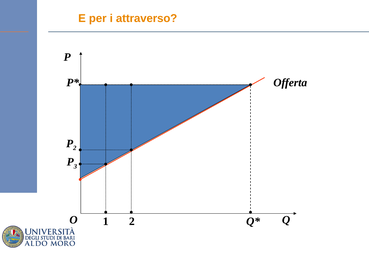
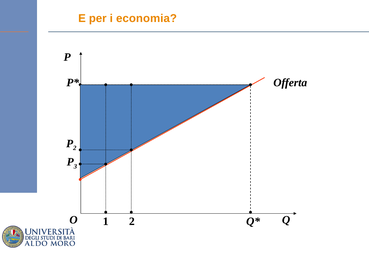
attraverso: attraverso -> economia
